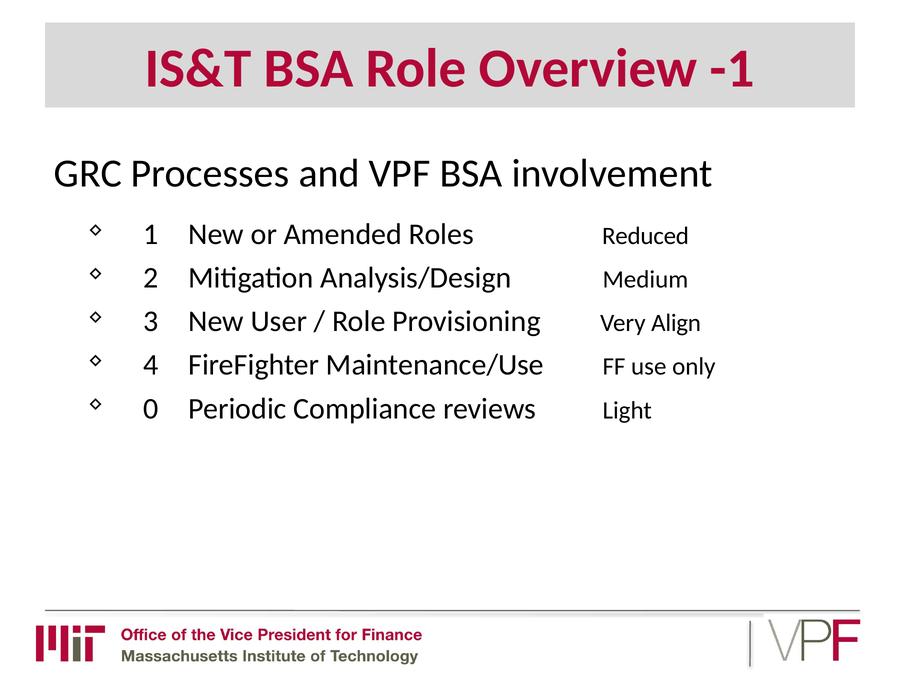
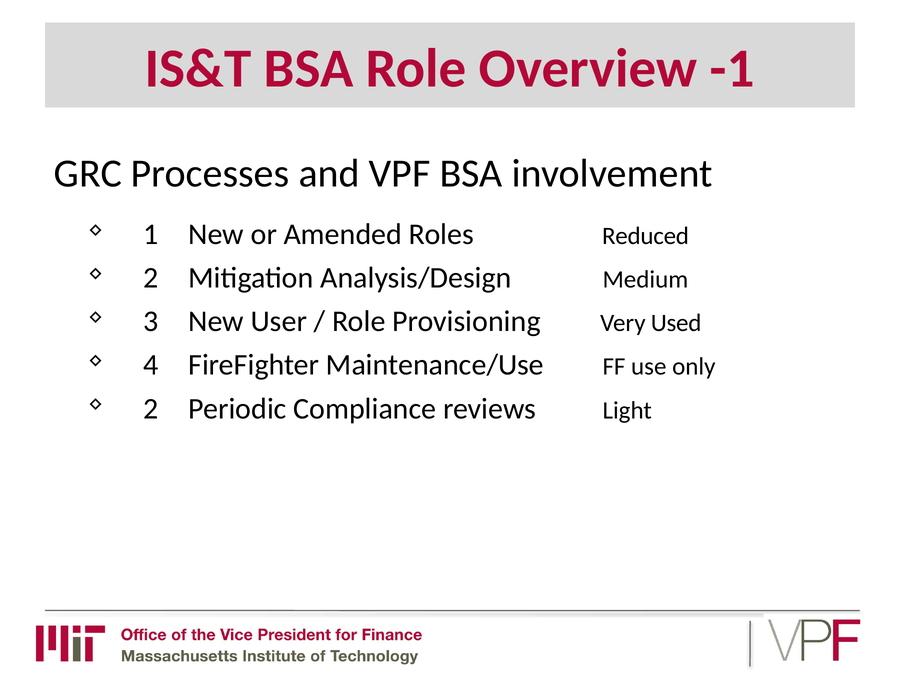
Align: Align -> Used
0 at (151, 409): 0 -> 2
